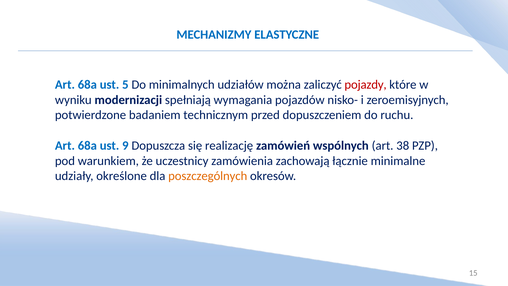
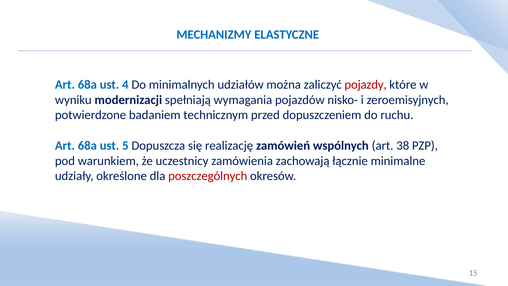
5: 5 -> 4
9: 9 -> 5
poszczególnych colour: orange -> red
